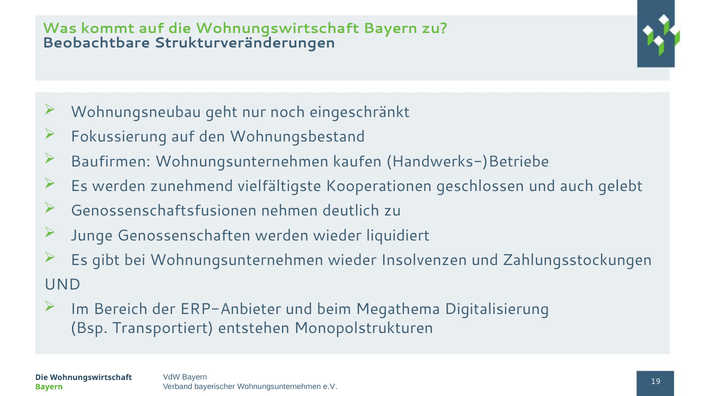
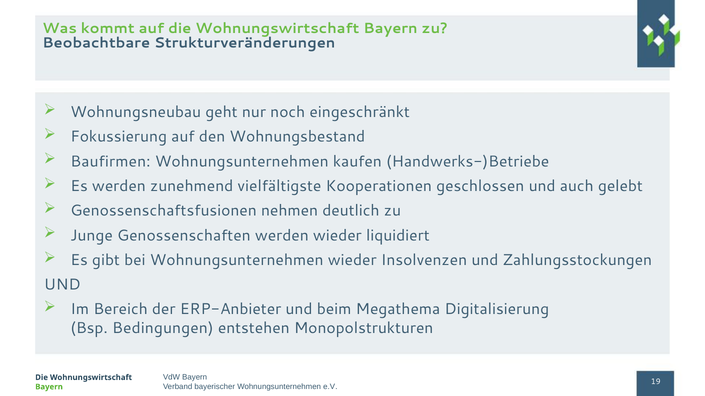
Transportiert: Transportiert -> Bedingungen
